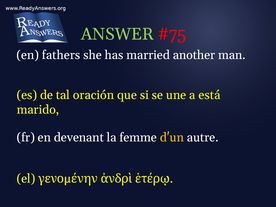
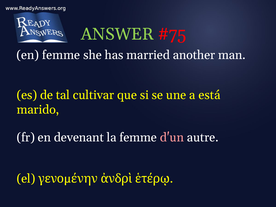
en fathers: fathers -> femme
oración: oración -> cultivar
d'un colour: yellow -> pink
